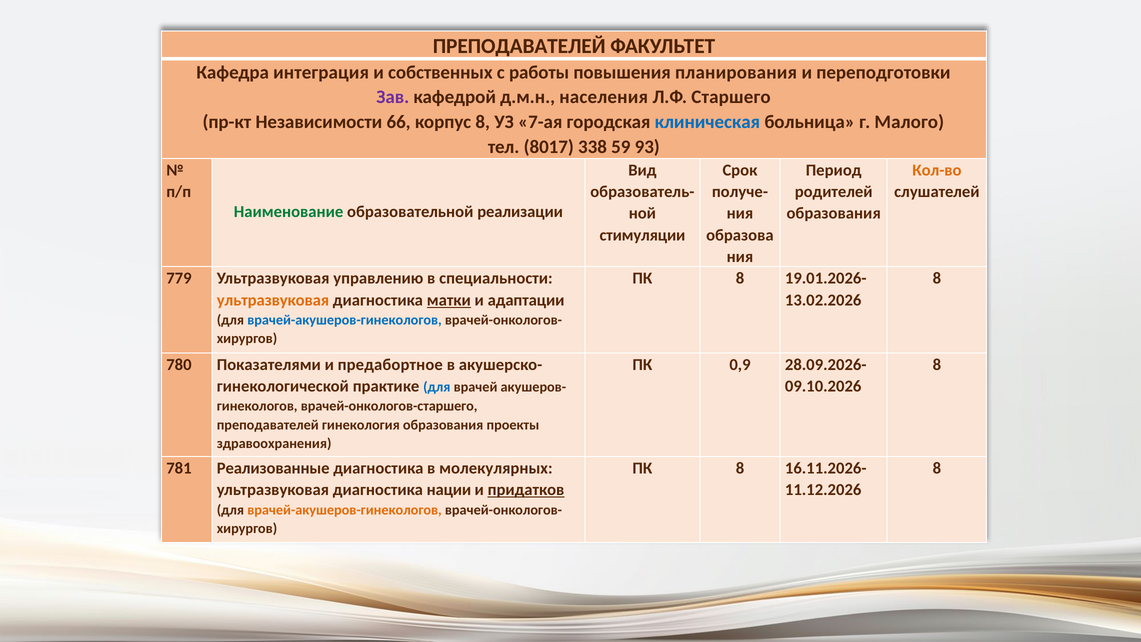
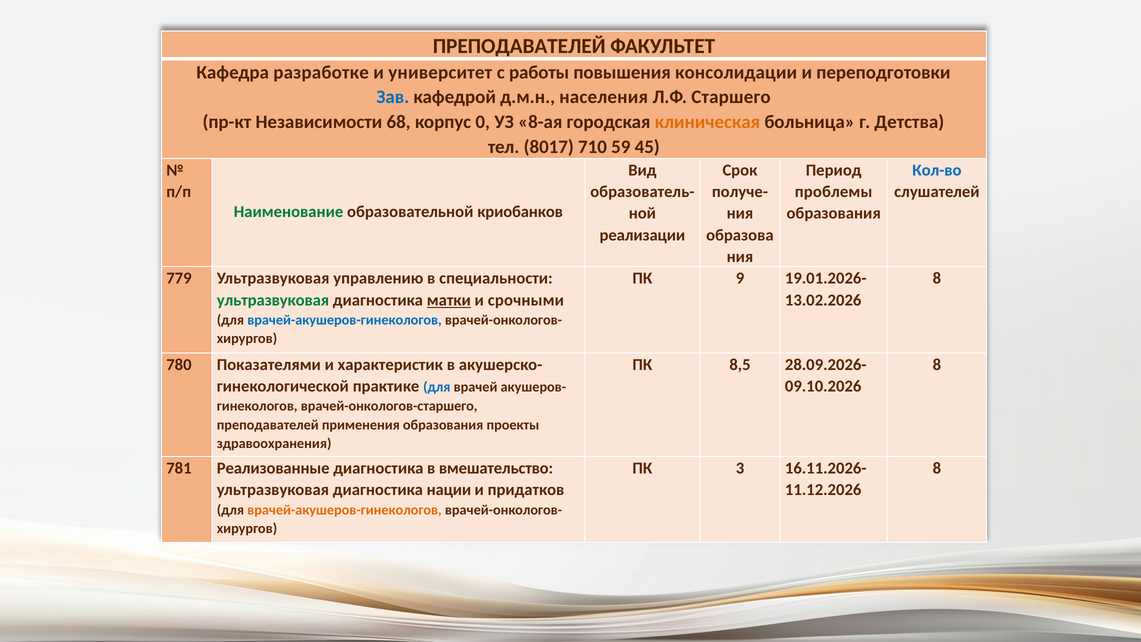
интеграция: интеграция -> разработке
собственных: собственных -> университет
планирования: планирования -> консолидации
Зав colour: purple -> blue
66: 66 -> 68
корпус 8: 8 -> 0
7-ая: 7-ая -> 8-ая
клиническая colour: blue -> orange
Малого: Малого -> Детства
338: 338 -> 710
93: 93 -> 45
Кол-во colour: orange -> blue
родителей: родителей -> проблемы
реализации: реализации -> криобанков
стимуляции: стимуляции -> реализации
8 at (740, 278): 8 -> 9
ультразвуковая at (273, 300) colour: orange -> green
адаптации: адаптации -> срочными
предабортное: предабортное -> характеристик
0,9: 0,9 -> 8,5
гинекология: гинекология -> применения
молекулярных: молекулярных -> вмешательство
8 at (740, 468): 8 -> 3
придатков underline: present -> none
